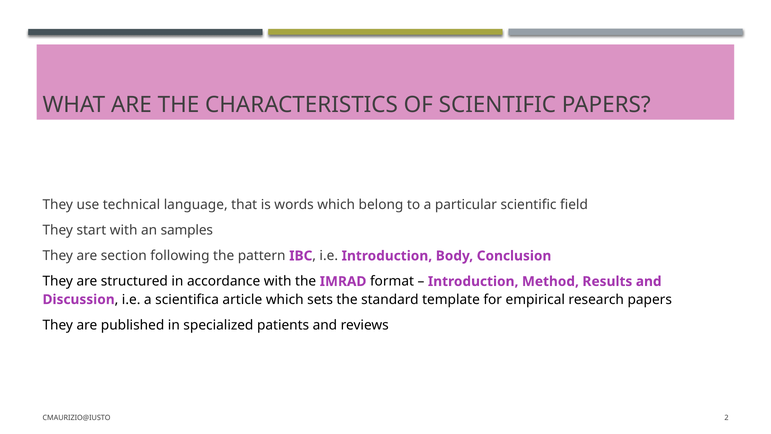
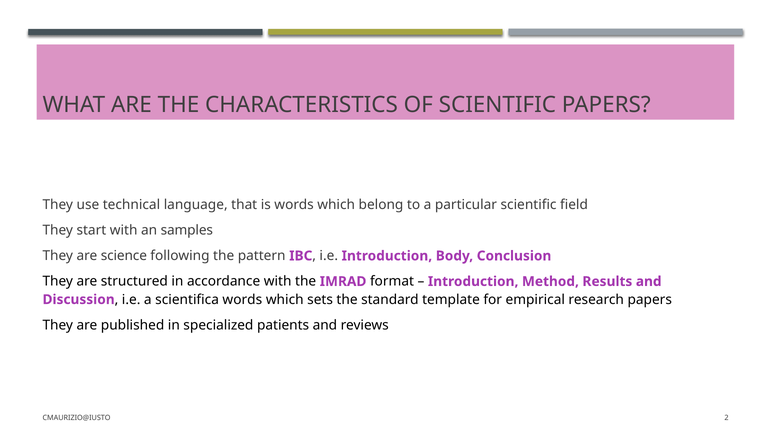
section: section -> science
scientifica article: article -> words
